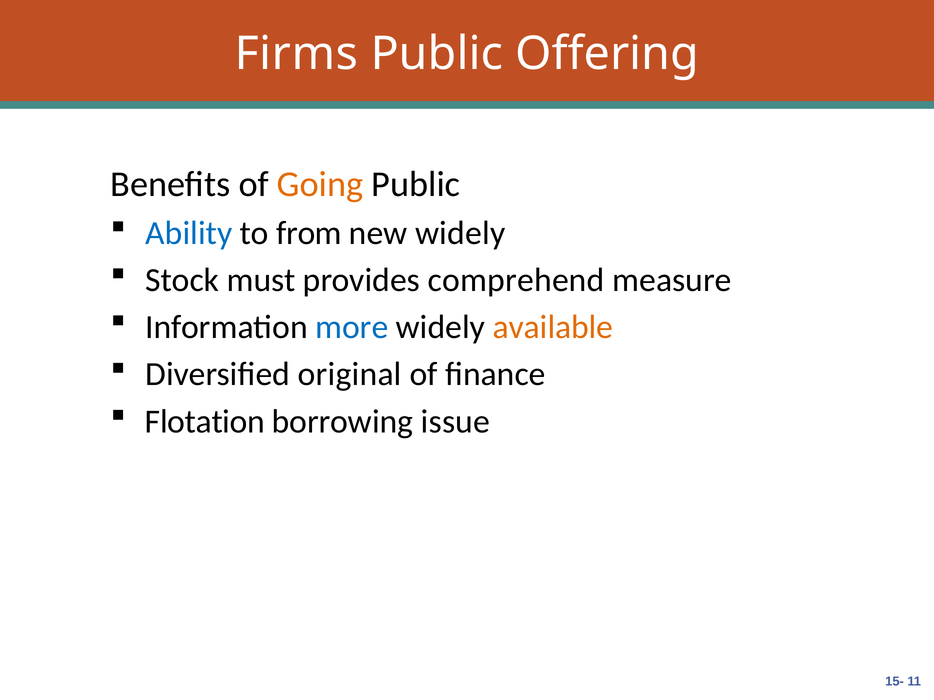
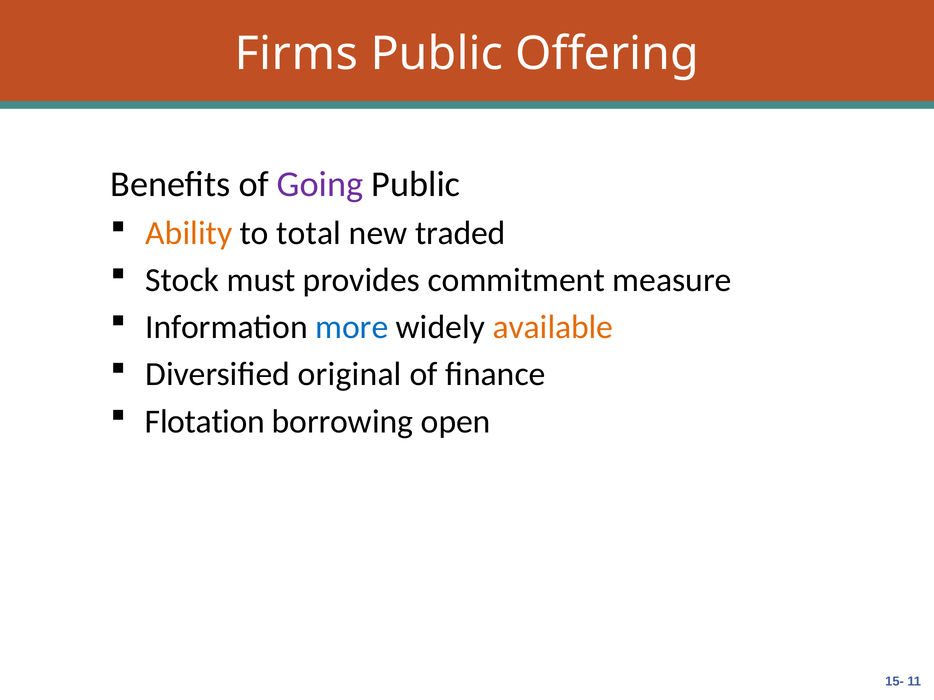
Going colour: orange -> purple
Ability colour: blue -> orange
from: from -> total
new widely: widely -> traded
comprehend: comprehend -> commitment
issue: issue -> open
